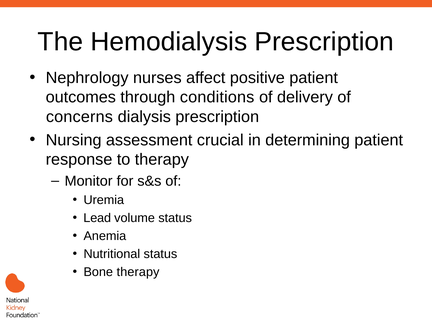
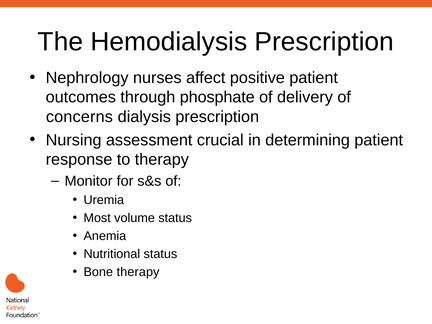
conditions: conditions -> phosphate
Lead: Lead -> Most
